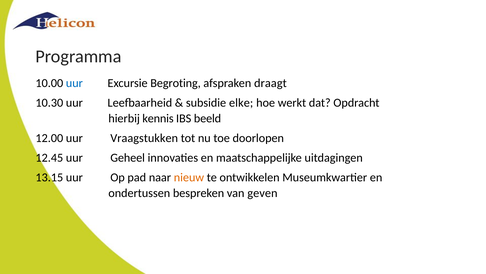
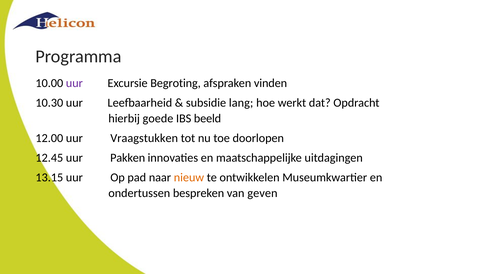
uur at (74, 83) colour: blue -> purple
draagt: draagt -> vinden
elke: elke -> lang
kennis: kennis -> goede
Geheel: Geheel -> Pakken
